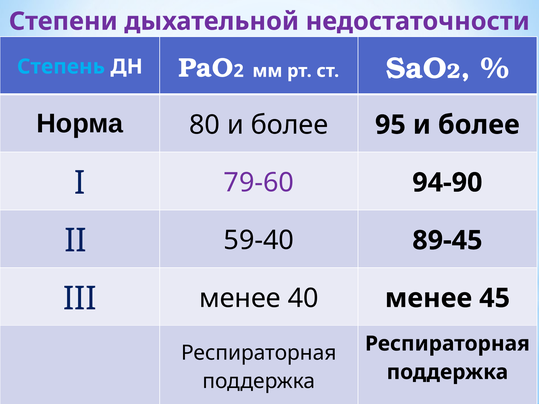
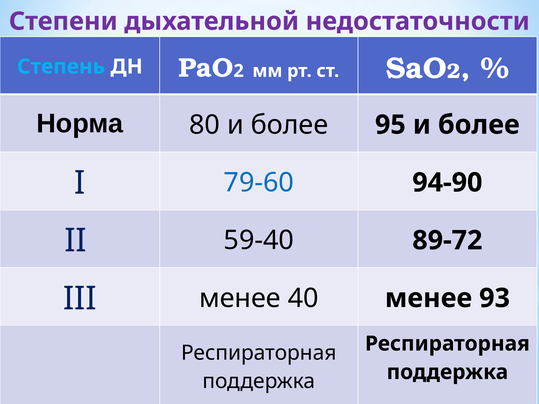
79-60 colour: purple -> blue
89-45: 89-45 -> 89-72
45: 45 -> 93
